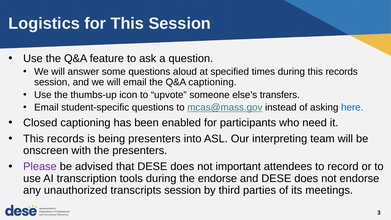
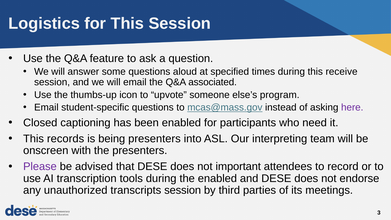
during this records: records -> receive
Q&A captioning: captioning -> associated
transfers: transfers -> program
here colour: blue -> purple
the endorse: endorse -> enabled
